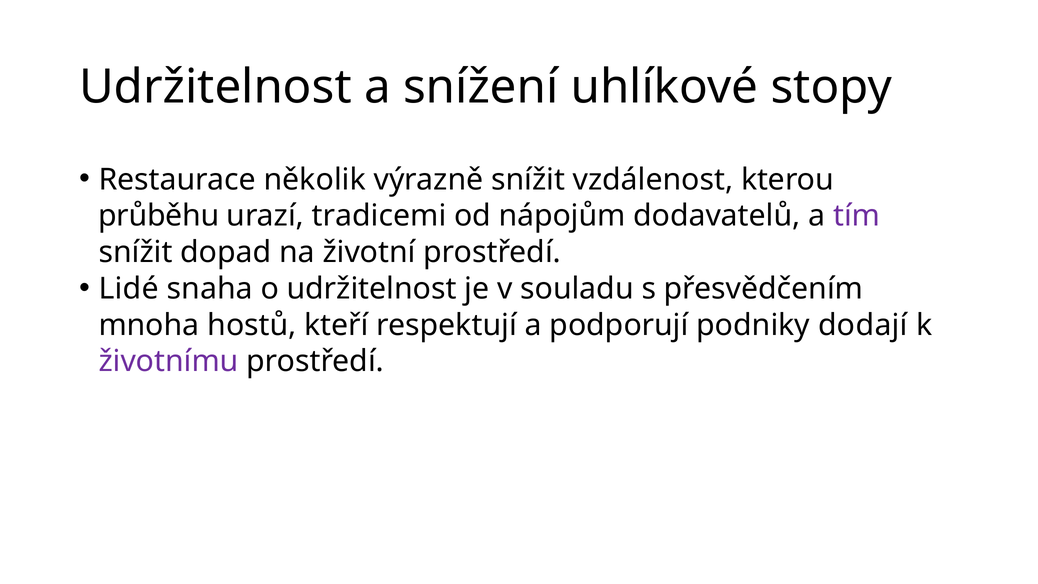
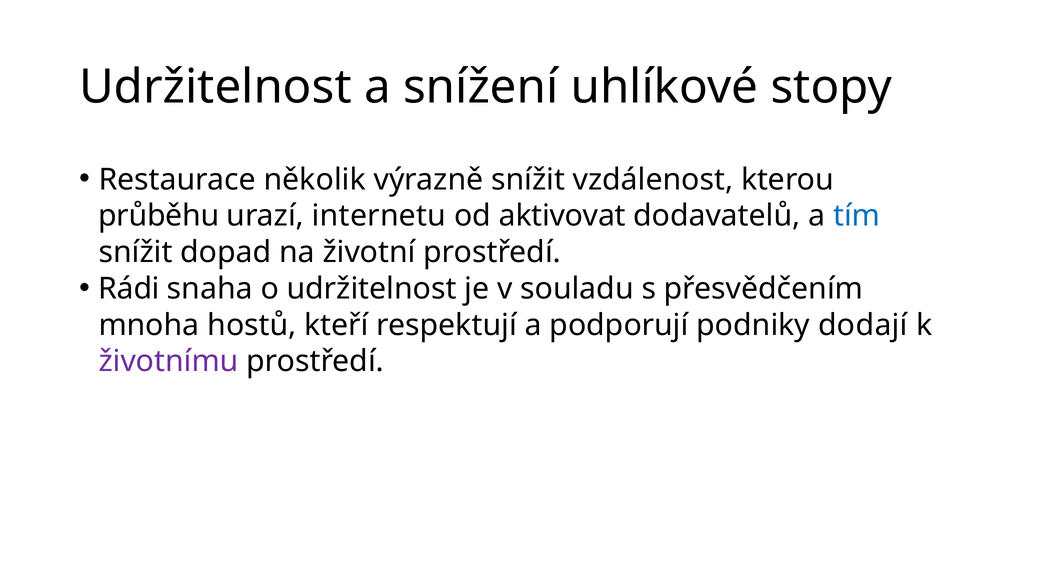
tradicemi: tradicemi -> internetu
nápojům: nápojům -> aktivovat
tím colour: purple -> blue
Lidé: Lidé -> Rádi
